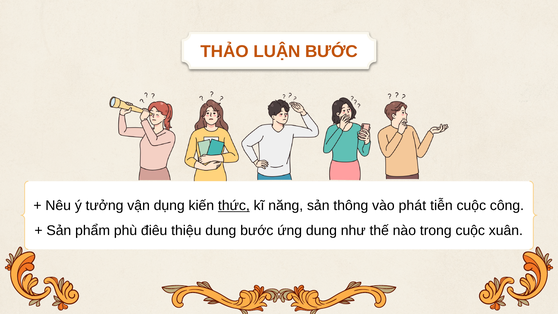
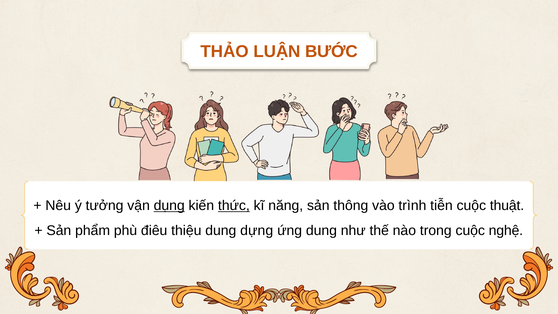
dụng underline: none -> present
phát: phát -> trình
công: công -> thuật
dung bước: bước -> dựng
xuân: xuân -> nghệ
